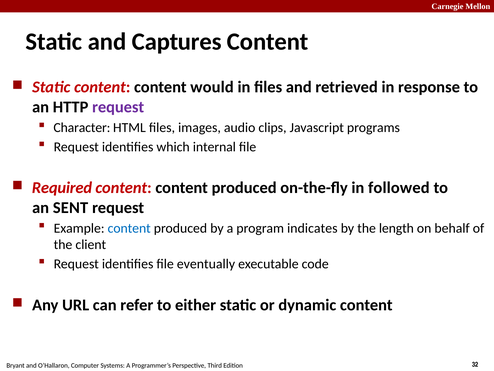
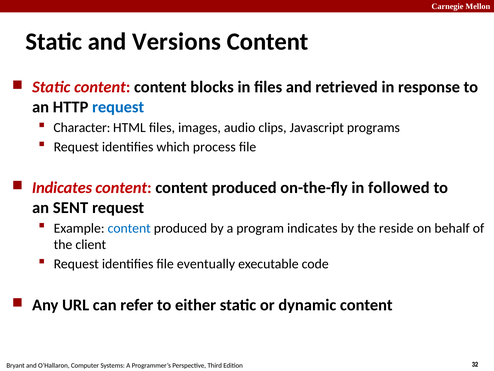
Captures: Captures -> Versions
would: would -> blocks
request at (118, 107) colour: purple -> blue
internal: internal -> process
Required at (62, 188): Required -> Indicates
length: length -> reside
